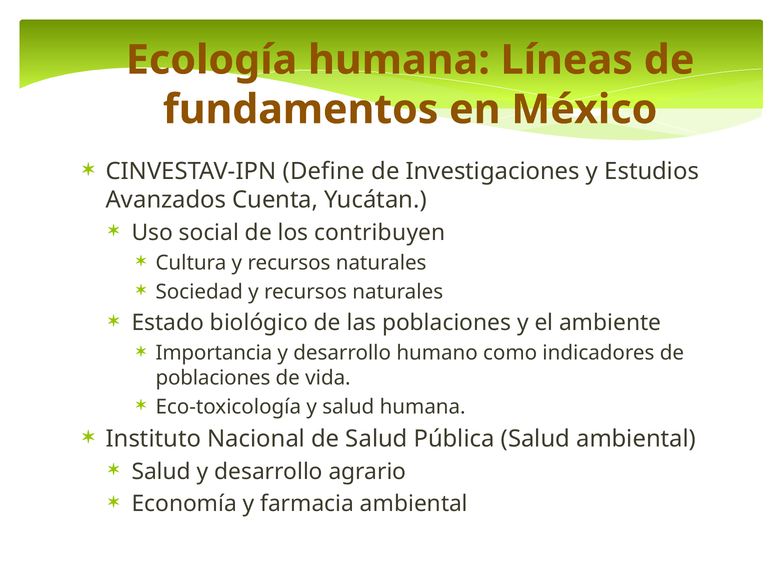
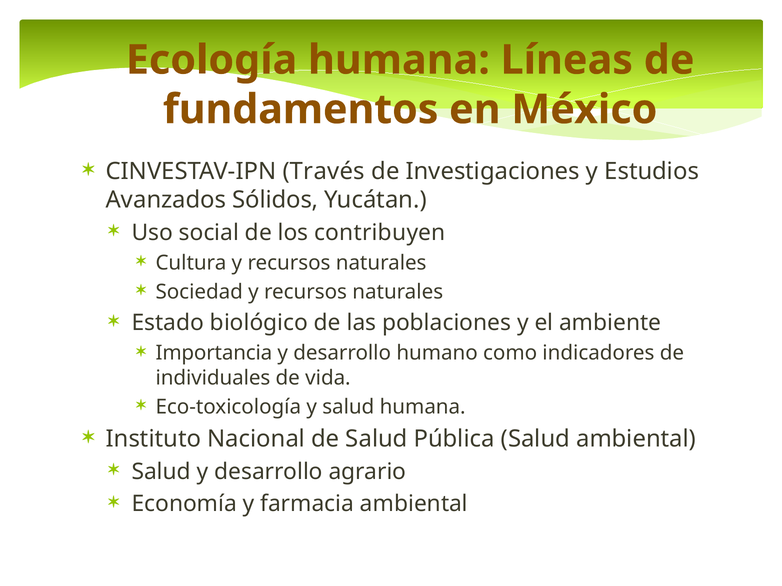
Define: Define -> Través
Cuenta: Cuenta -> Sólidos
poblaciones at (213, 378): poblaciones -> individuales
